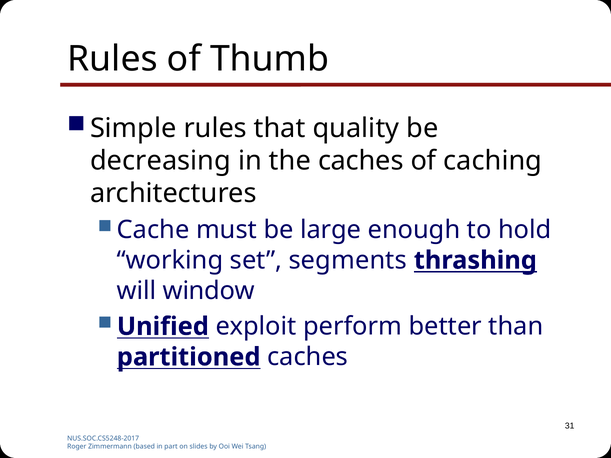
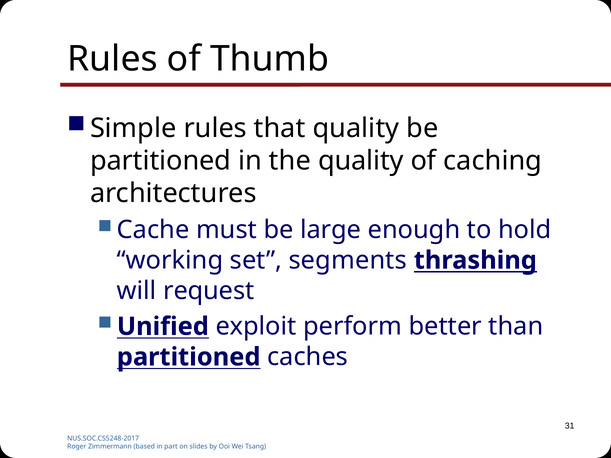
decreasing at (161, 161): decreasing -> partitioned
the caches: caches -> quality
window: window -> request
